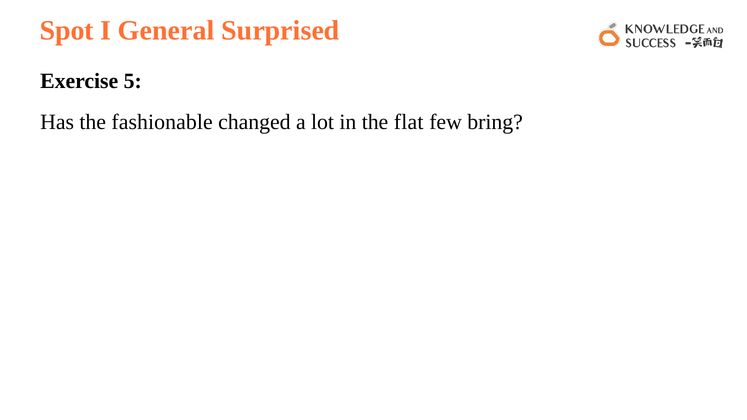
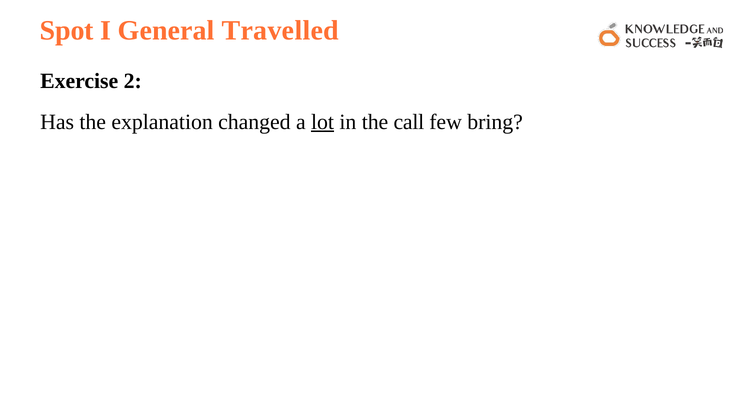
Surprised: Surprised -> Travelled
5: 5 -> 2
fashionable: fashionable -> explanation
lot underline: none -> present
flat: flat -> call
